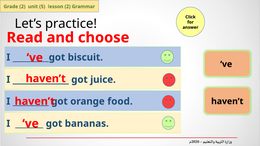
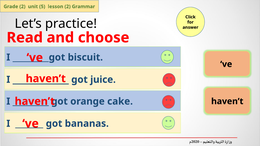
food: food -> cake
